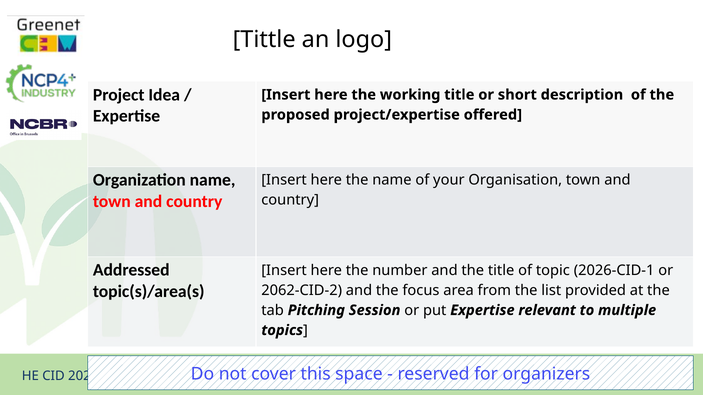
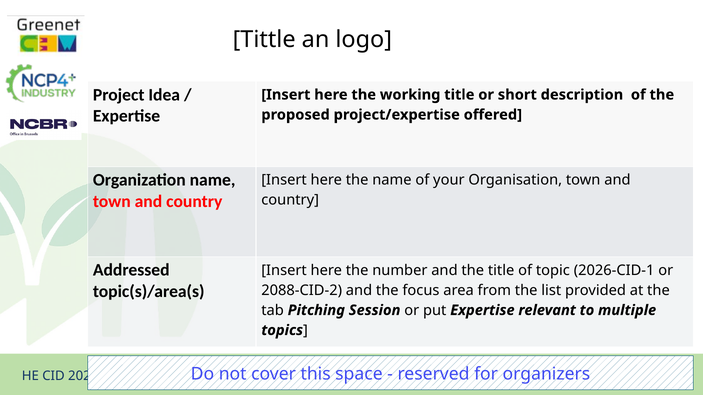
2062-CID-2: 2062-CID-2 -> 2088-CID-2
